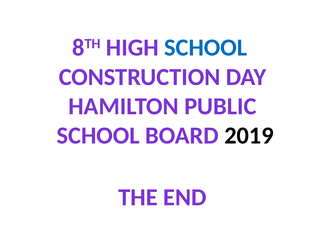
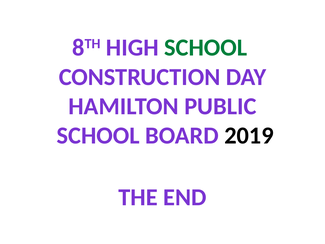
SCHOOL at (206, 48) colour: blue -> green
